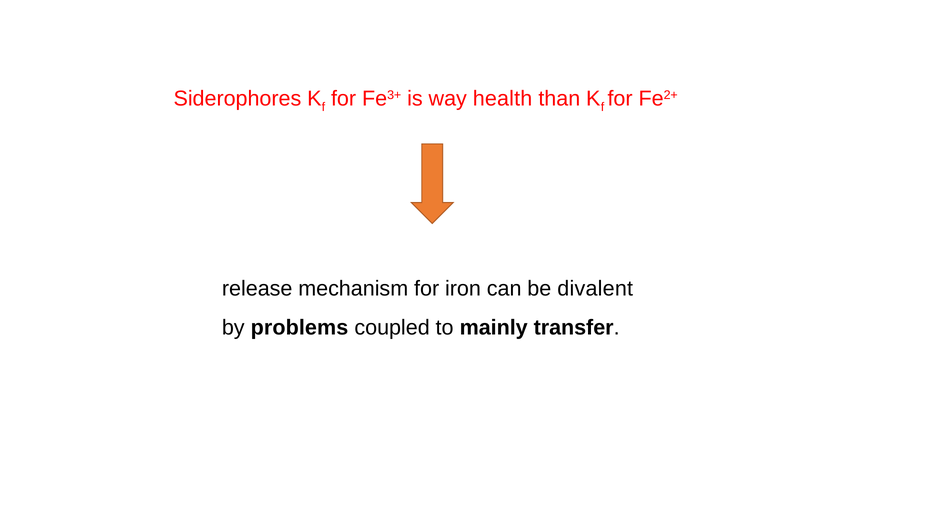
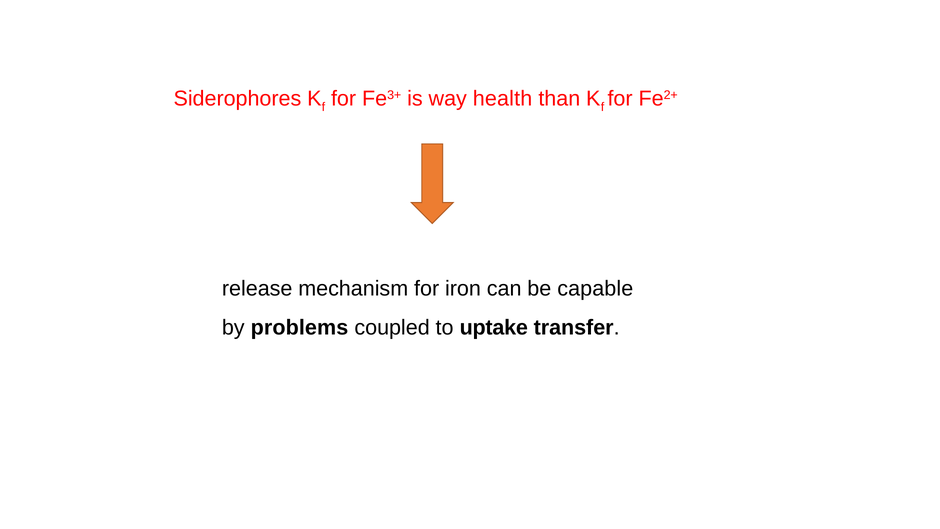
divalent: divalent -> capable
mainly: mainly -> uptake
